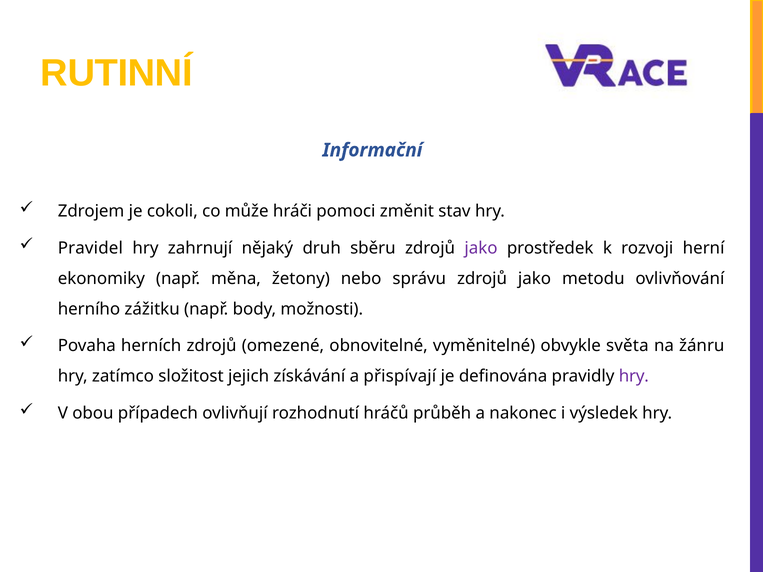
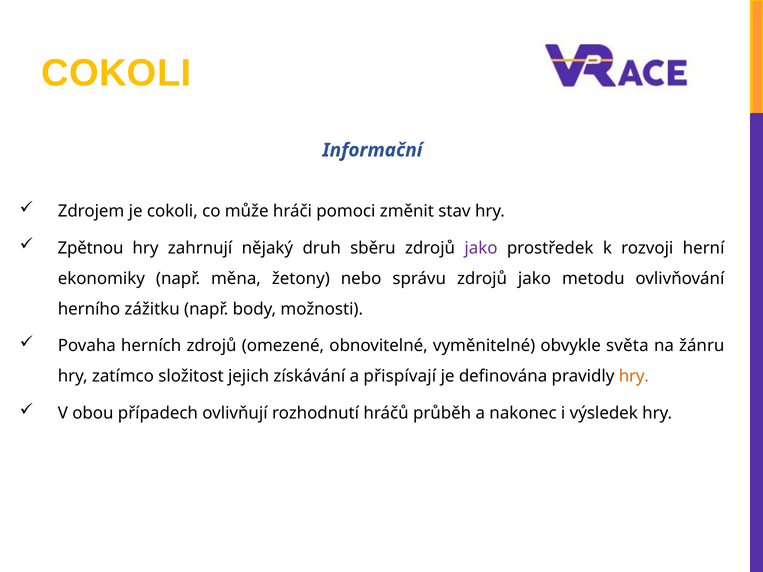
RUTINNÍ at (117, 73): RUTINNÍ -> COKOLI
Pravidel: Pravidel -> Zpětnou
hry at (634, 377) colour: purple -> orange
